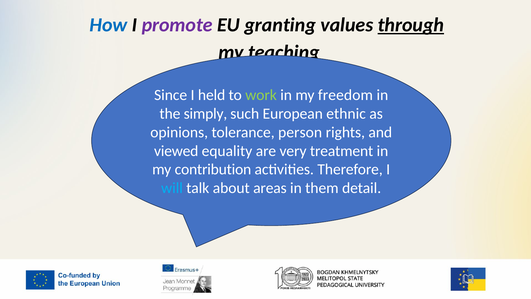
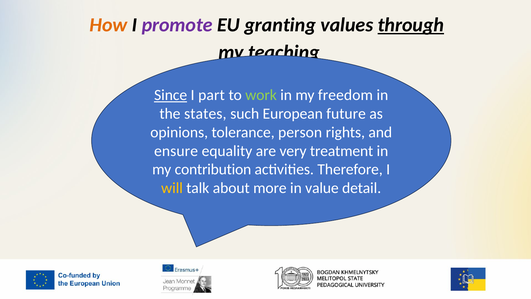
How colour: blue -> orange
Since underline: none -> present
held: held -> part
simply: simply -> states
ethnic: ethnic -> future
viewed: viewed -> ensure
will colour: light blue -> yellow
areas: areas -> more
them: them -> value
